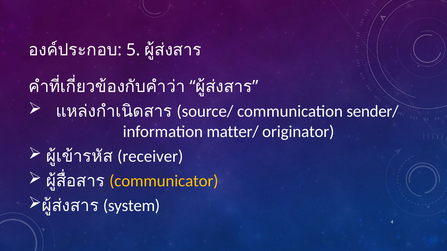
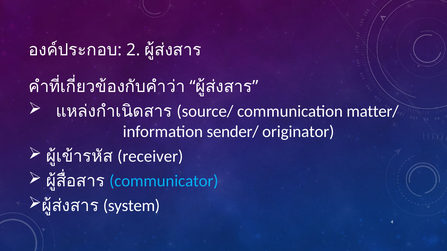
5: 5 -> 2
sender/: sender/ -> matter/
matter/: matter/ -> sender/
communicator colour: yellow -> light blue
